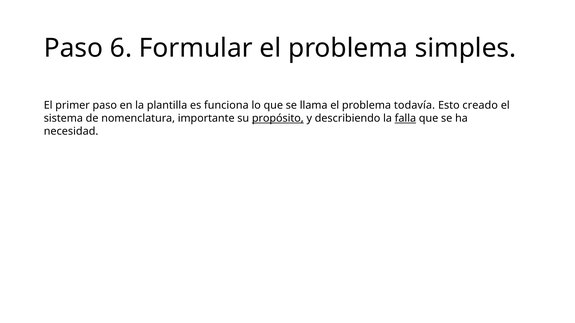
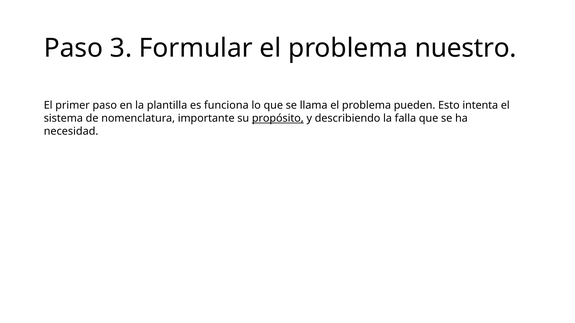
6: 6 -> 3
simples: simples -> nuestro
todavía: todavía -> pueden
creado: creado -> intenta
falla underline: present -> none
